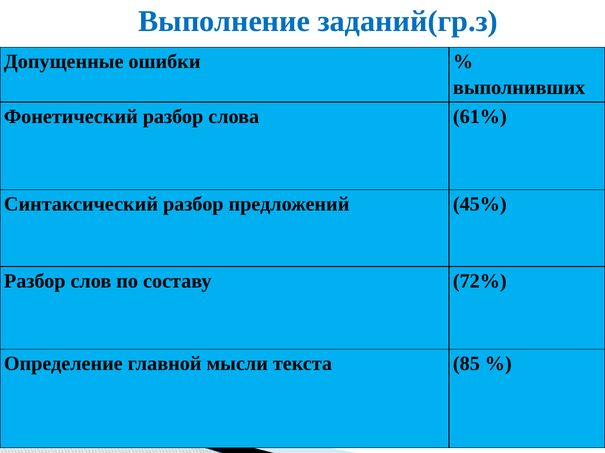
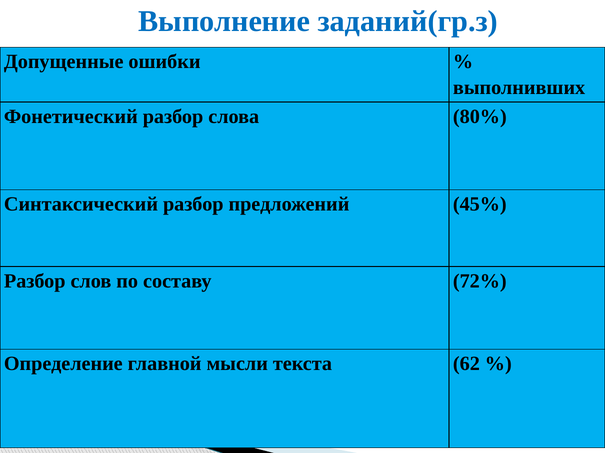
61%: 61% -> 80%
85: 85 -> 62
